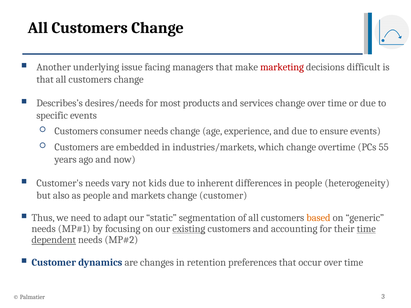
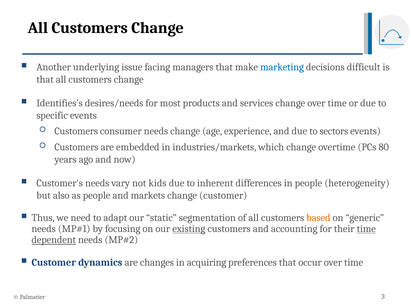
marketing colour: red -> blue
Describes’s: Describes’s -> Identifies’s
ensure: ensure -> sectors
55: 55 -> 80
retention: retention -> acquiring
